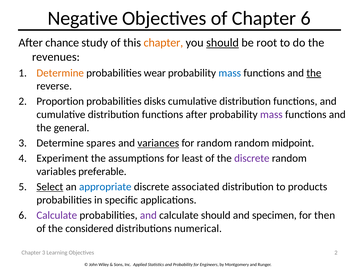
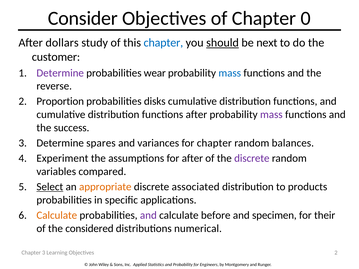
Negative: Negative -> Consider
Chapter 6: 6 -> 0
chance: chance -> dollars
chapter at (163, 43) colour: orange -> blue
root: root -> next
revenues: revenues -> customer
Determine at (60, 73) colour: orange -> purple
the at (314, 73) underline: present -> none
general: general -> success
variances underline: present -> none
for random: random -> chapter
midpoint: midpoint -> balances
for least: least -> after
preferable: preferable -> compared
appropriate colour: blue -> orange
Calculate at (57, 215) colour: purple -> orange
calculate should: should -> before
then: then -> their
